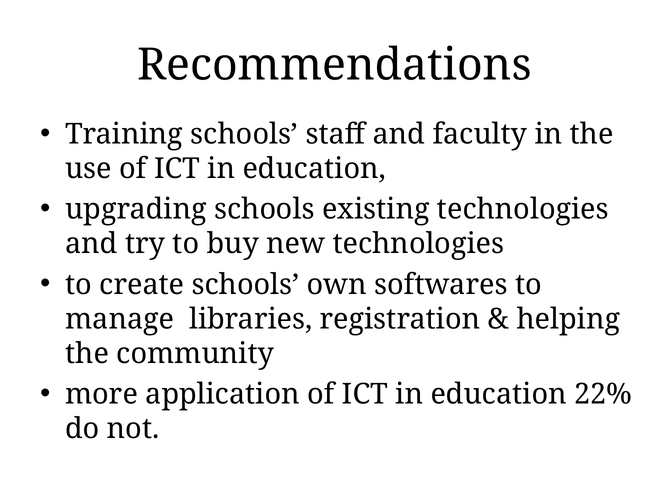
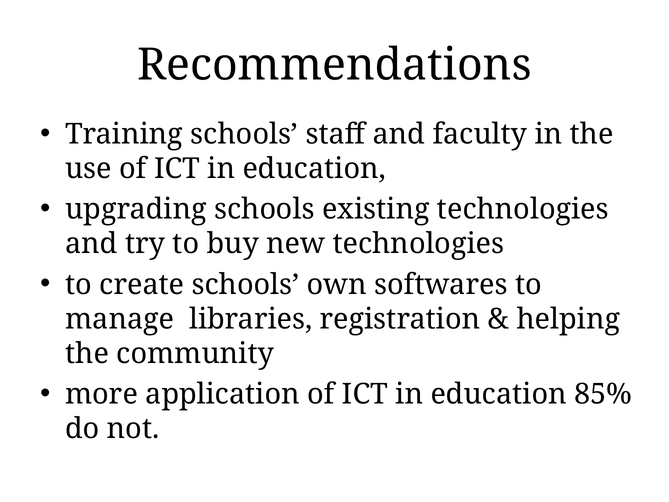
22%: 22% -> 85%
